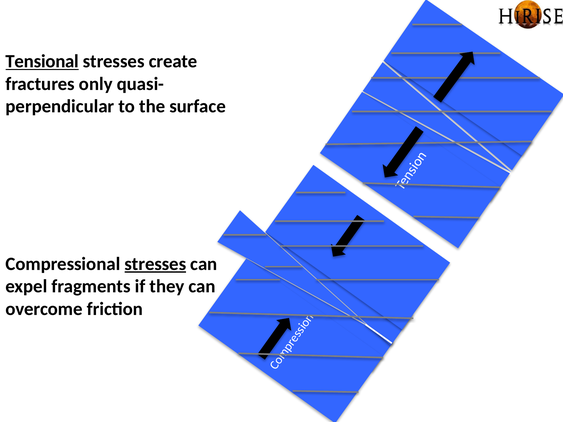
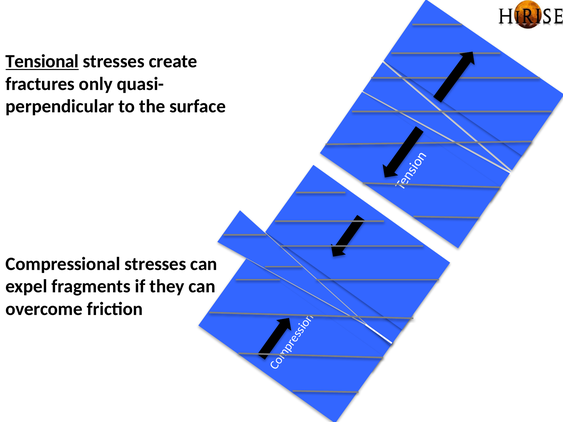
stresses at (155, 264) underline: present -> none
